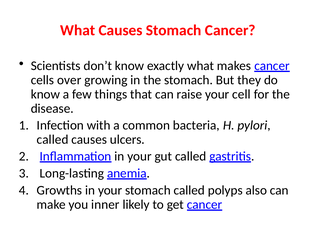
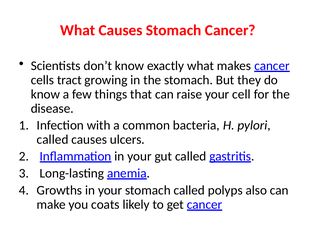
over: over -> tract
inner: inner -> coats
